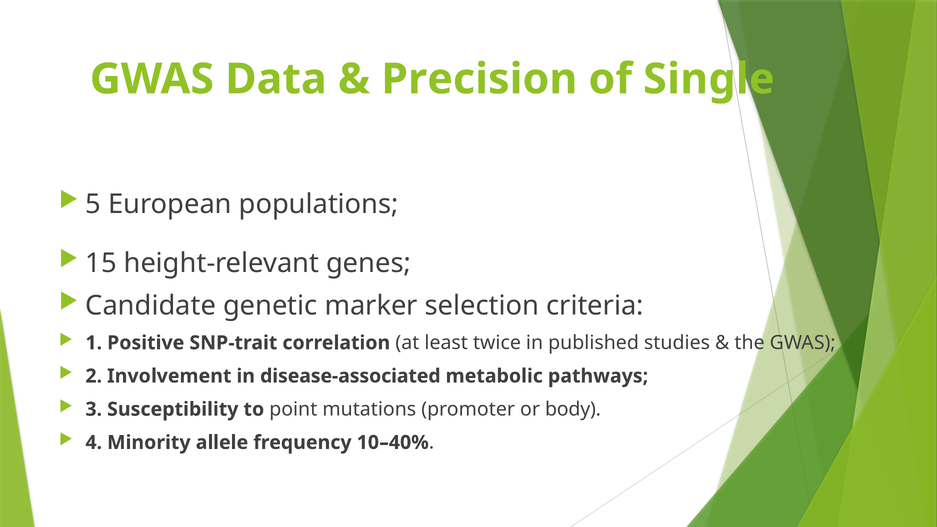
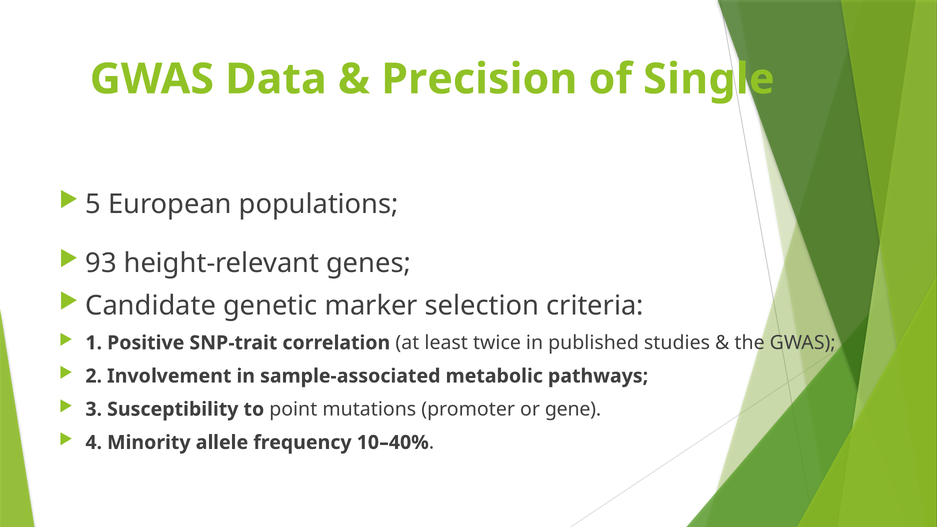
15: 15 -> 93
disease-associated: disease-associated -> sample-associated
body: body -> gene
